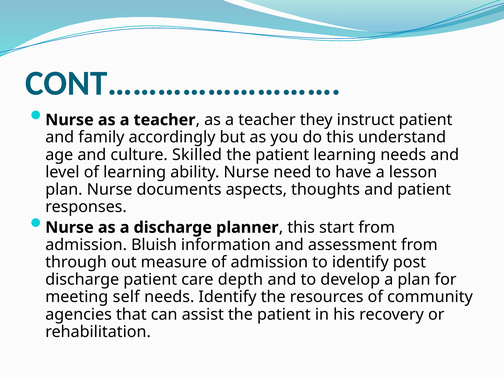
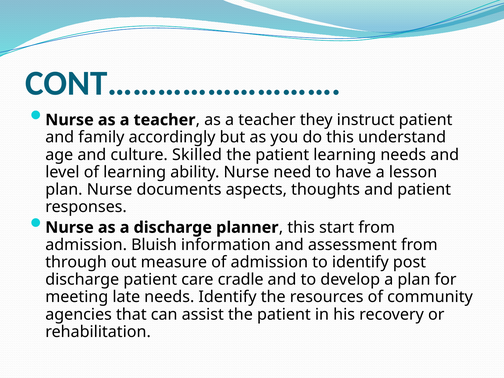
depth: depth -> cradle
self: self -> late
